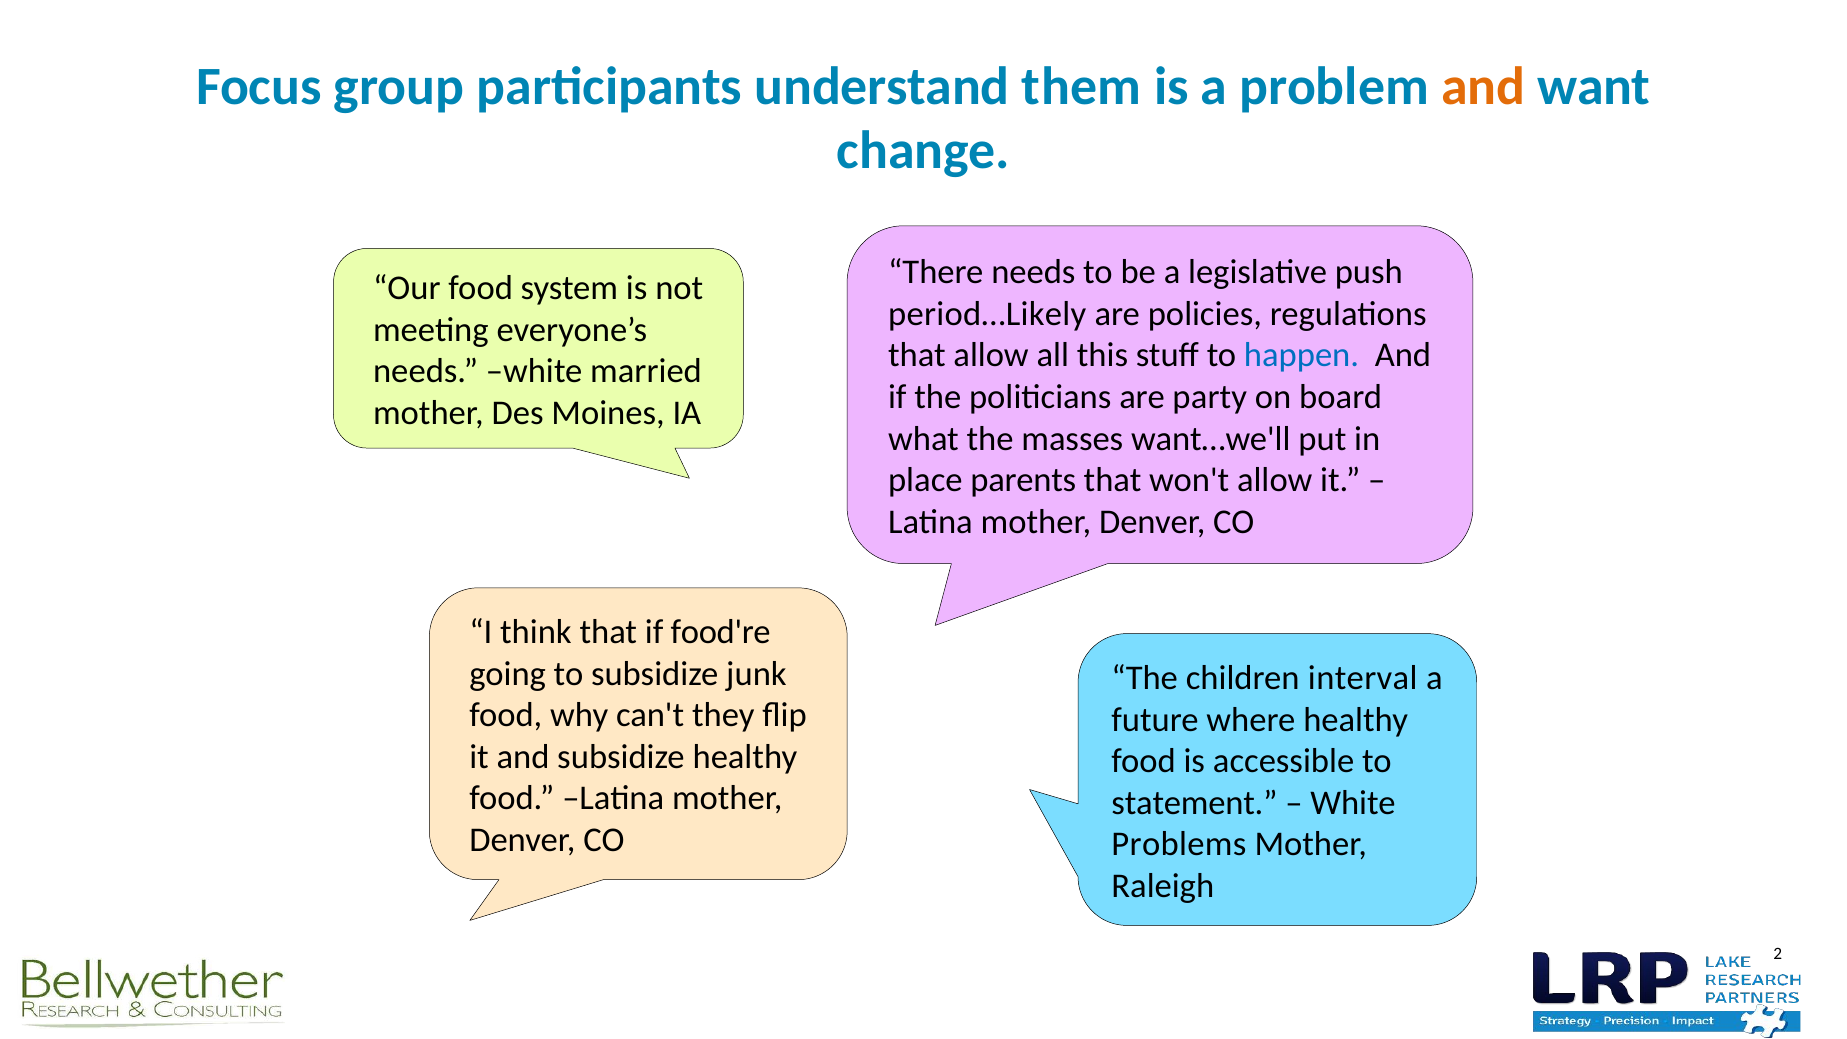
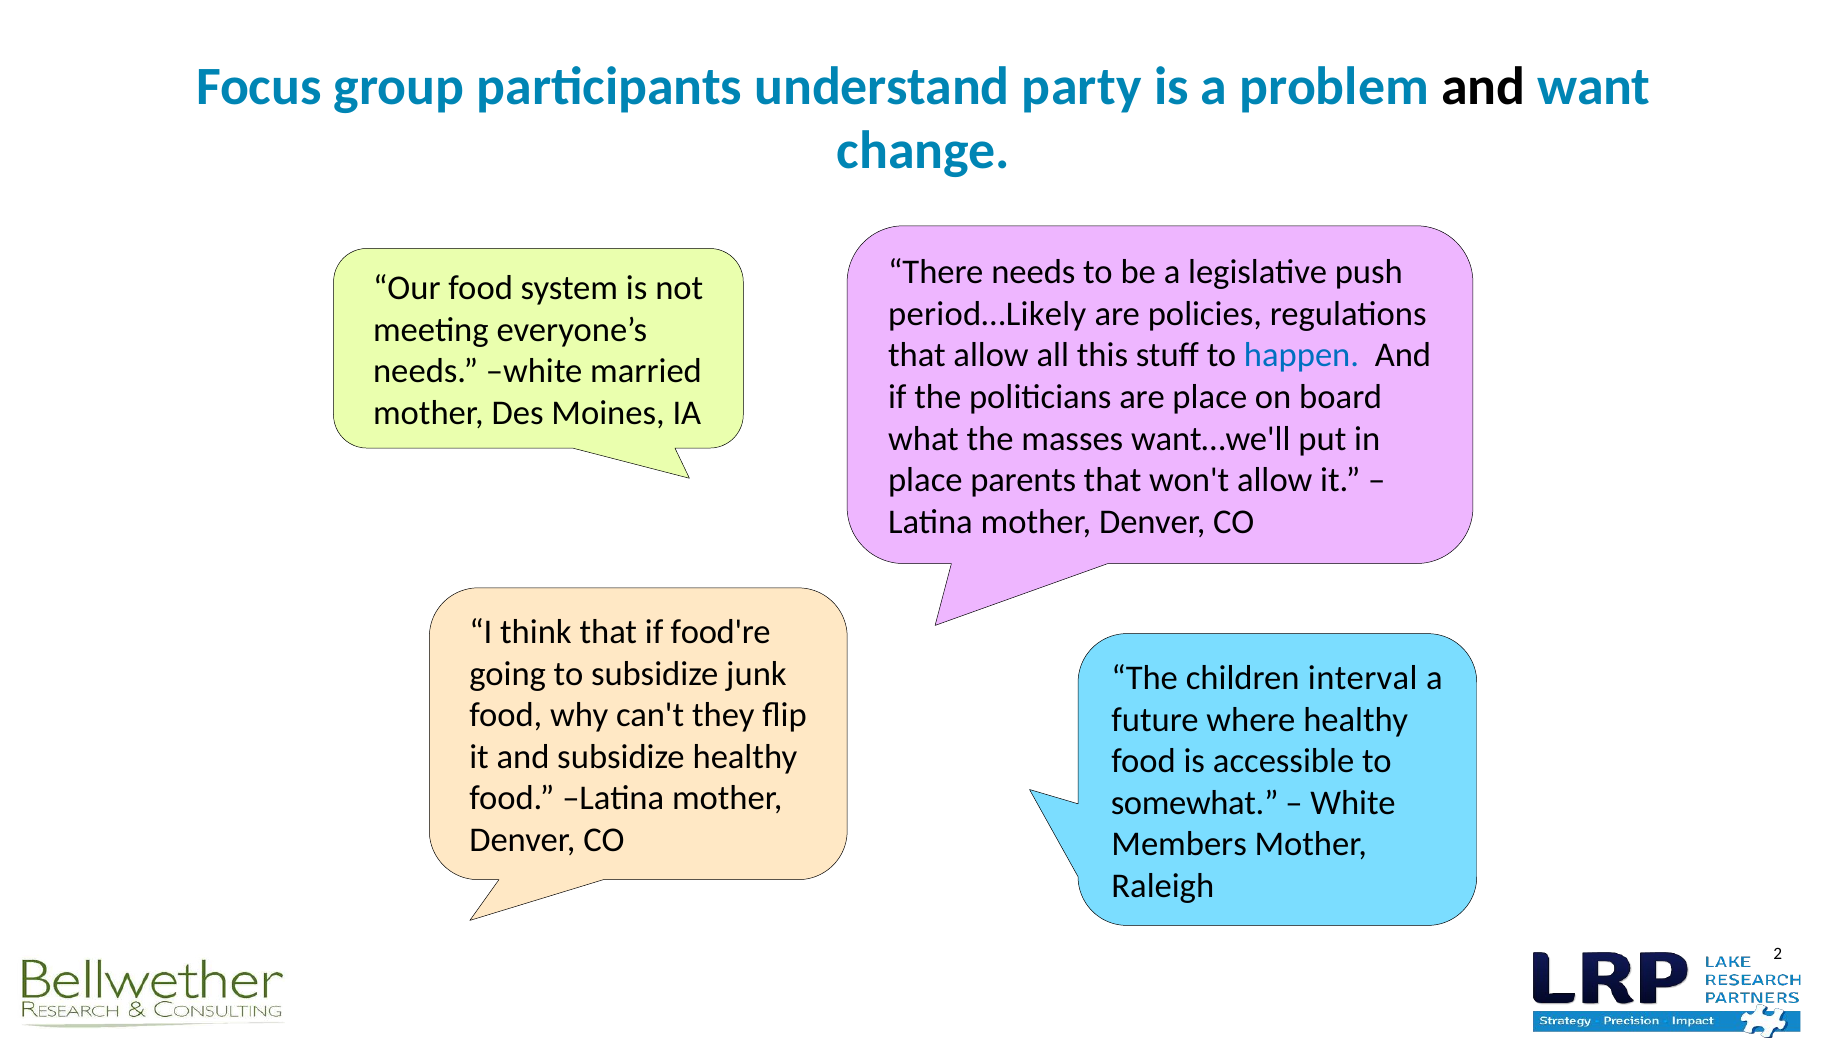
them: them -> party
and at (1483, 86) colour: orange -> black
are party: party -> place
statement: statement -> somewhat
Problems: Problems -> Members
